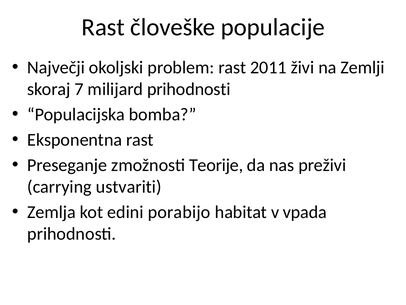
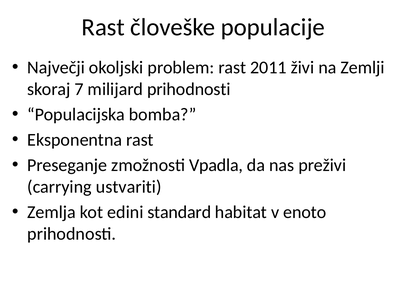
Teorije: Teorije -> Vpadla
porabijo: porabijo -> standard
vpada: vpada -> enoto
